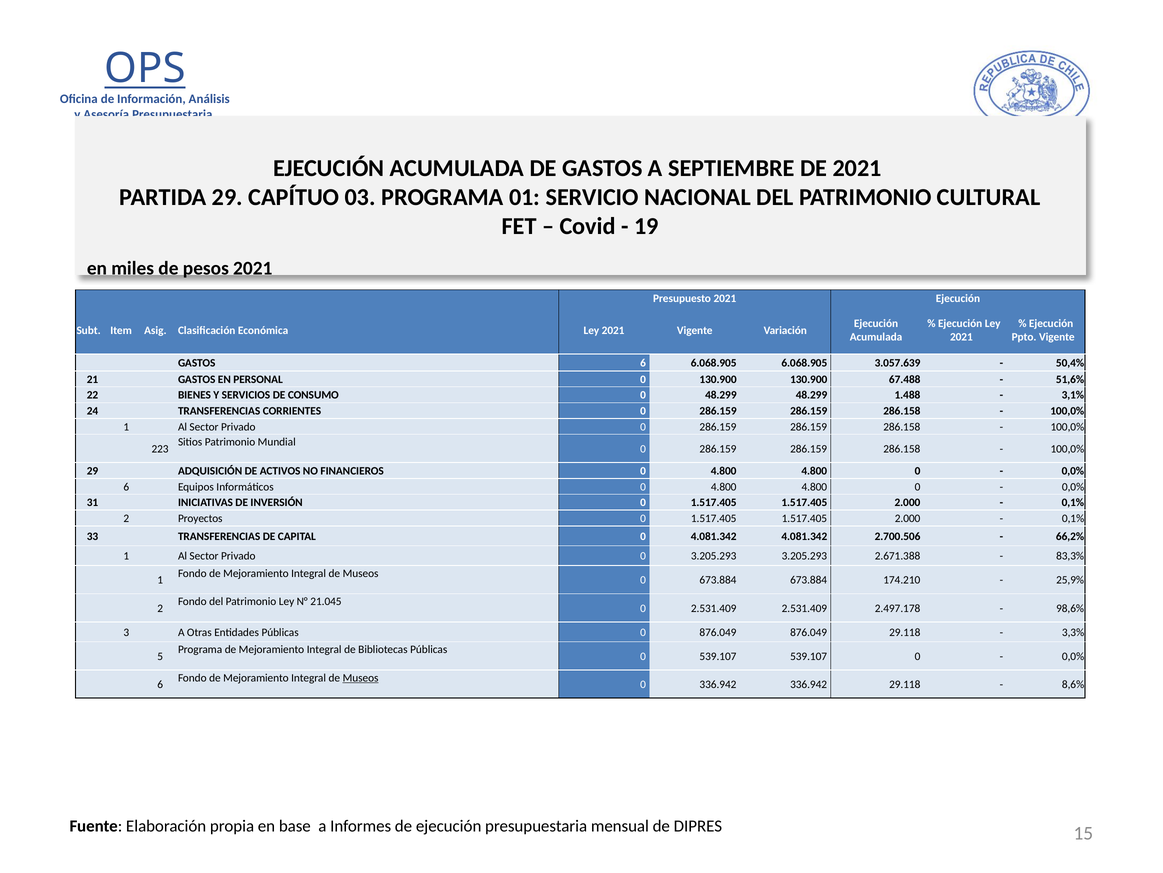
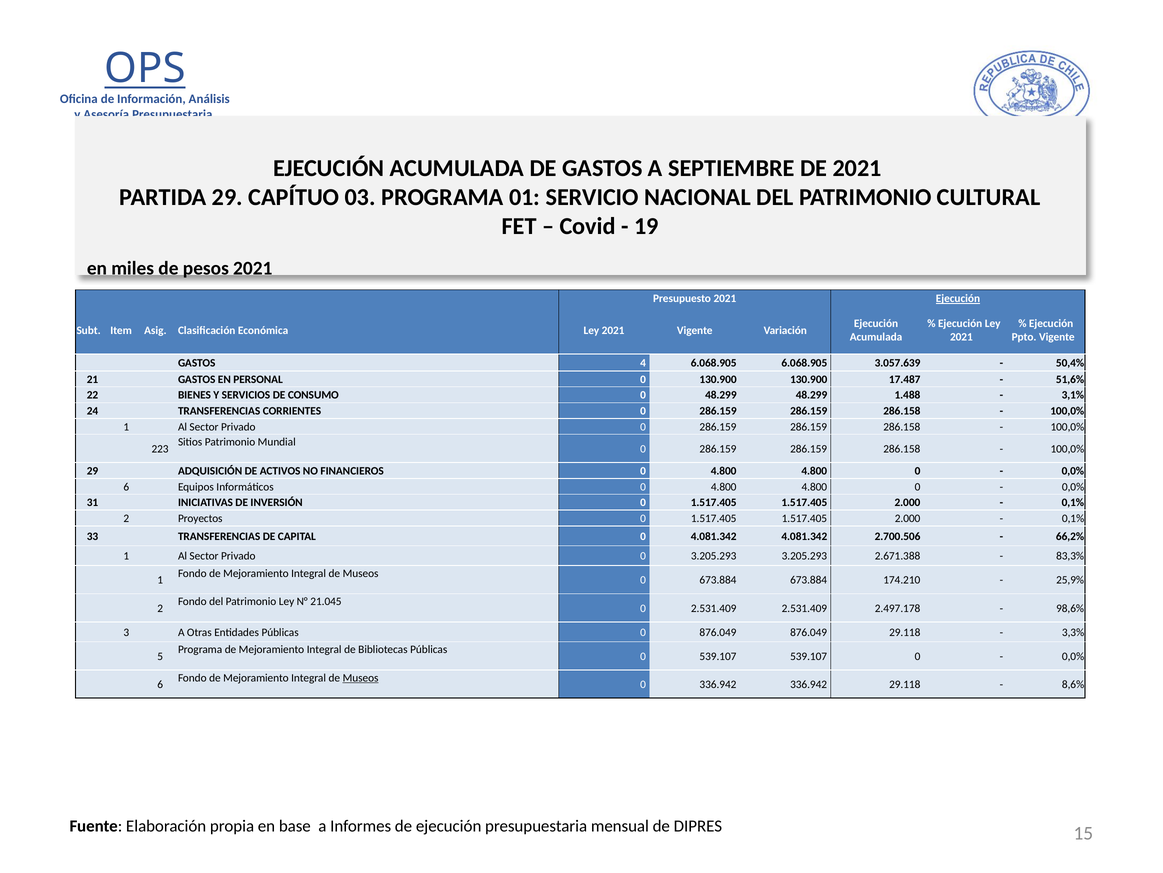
Ejecución at (958, 298) underline: none -> present
GASTOS 6: 6 -> 4
67.488: 67.488 -> 17.487
